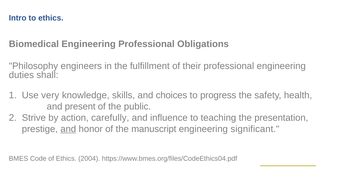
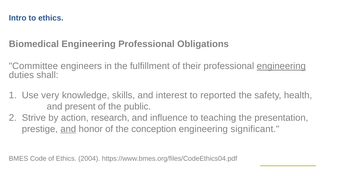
Philosophy: Philosophy -> Committee
engineering at (281, 66) underline: none -> present
choices: choices -> interest
progress: progress -> reported
carefully: carefully -> research
manuscript: manuscript -> conception
